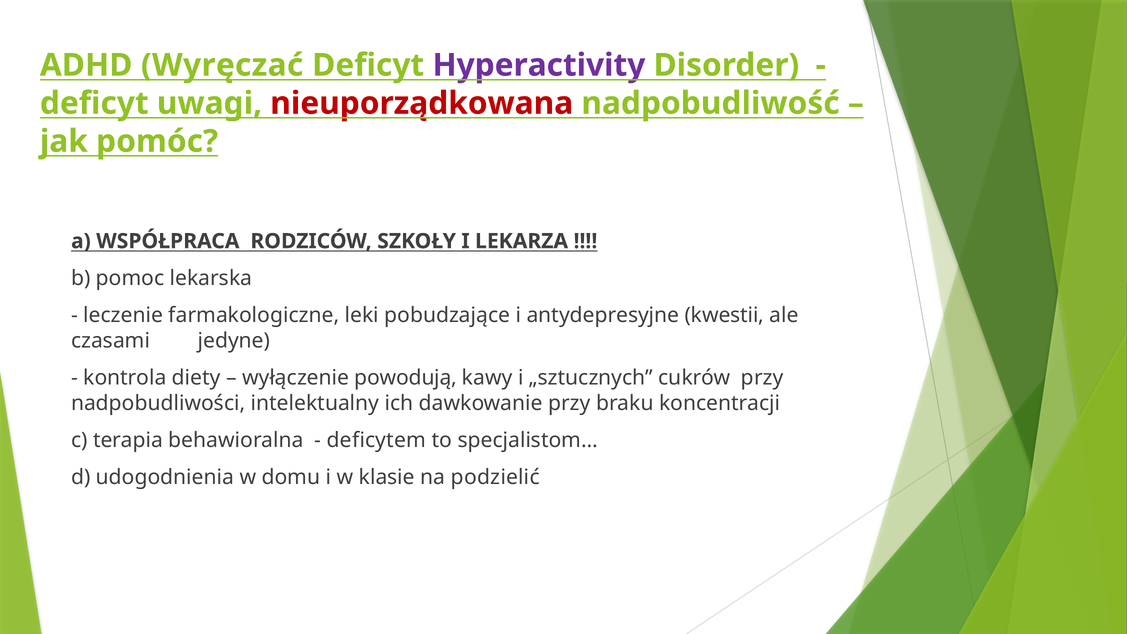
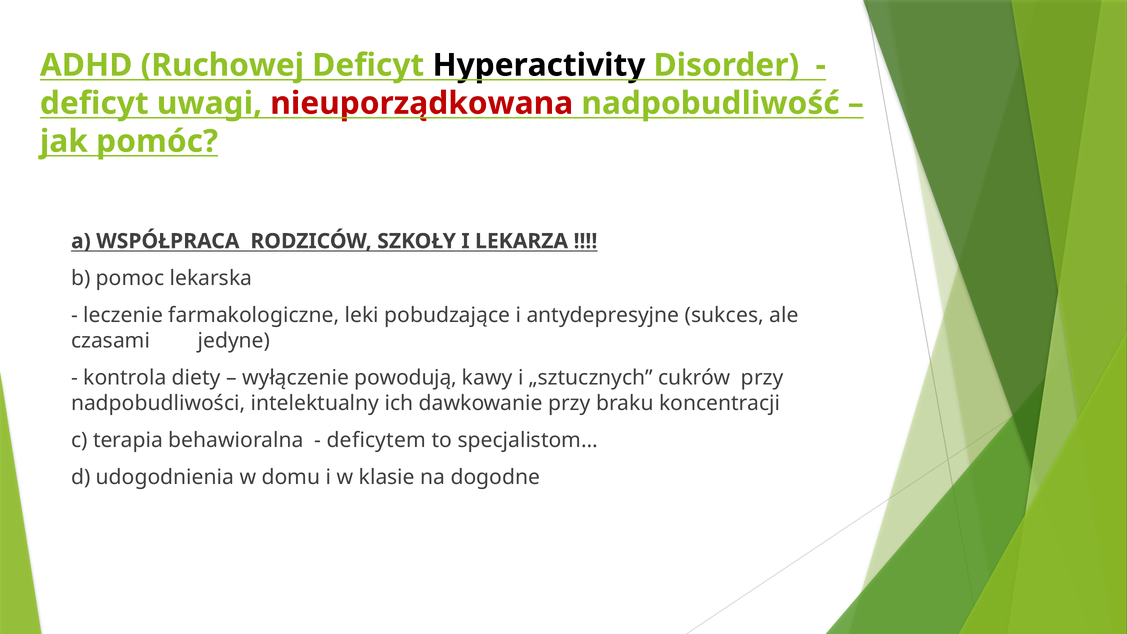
Wyręczać: Wyręczać -> Ruchowej
Hyperactivity colour: purple -> black
kwestii: kwestii -> sukces
podzielić: podzielić -> dogodne
